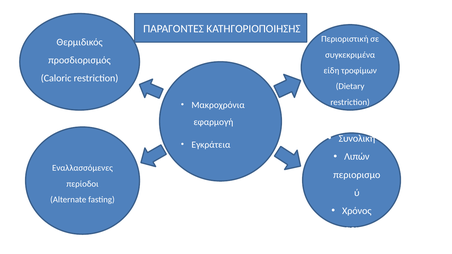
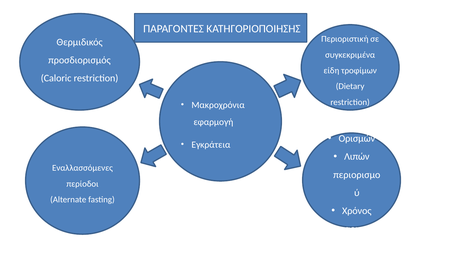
Συνολική: Συνολική -> Ορισμών
